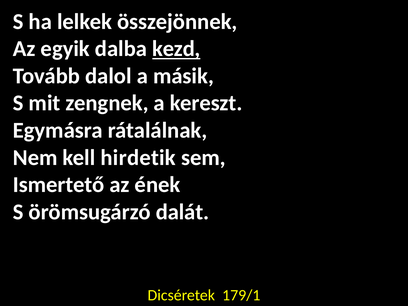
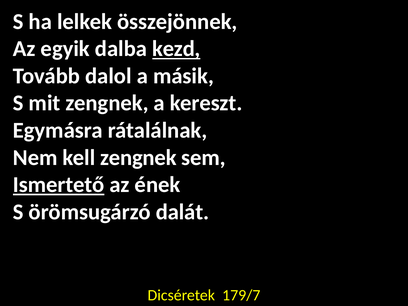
kell hirdetik: hirdetik -> zengnek
Ismertető underline: none -> present
179/1: 179/1 -> 179/7
